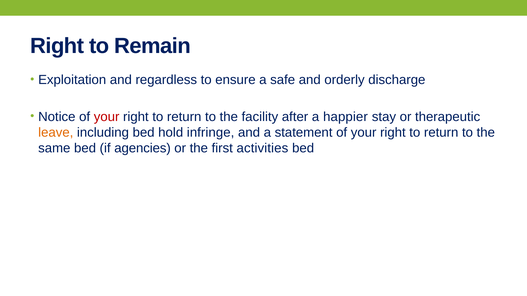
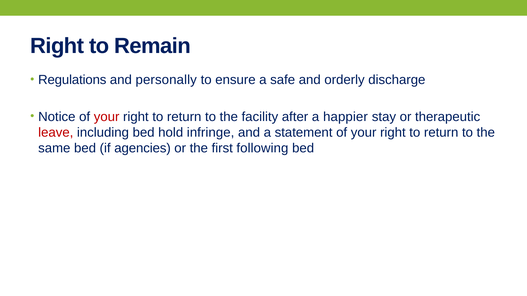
Exploitation: Exploitation -> Regulations
regardless: regardless -> personally
leave colour: orange -> red
activities: activities -> following
